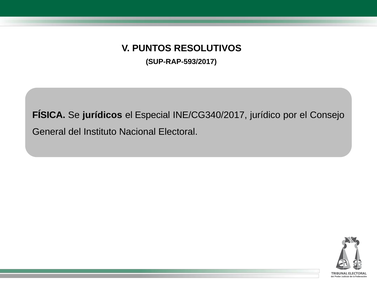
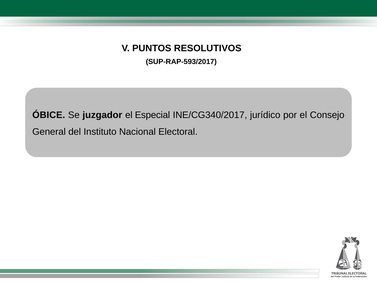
FÍSICA: FÍSICA -> ÓBICE
jurídicos: jurídicos -> juzgador
